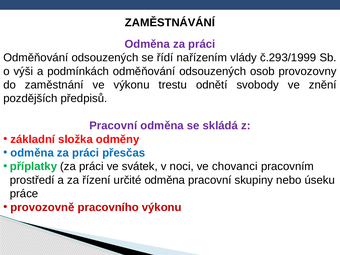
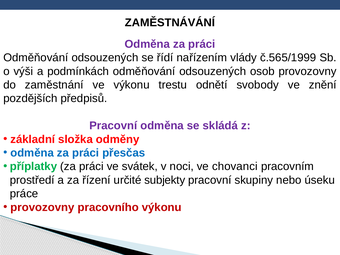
č.293/1999: č.293/1999 -> č.565/1999
určité odměna: odměna -> subjekty
provozovně at (42, 207): provozovně -> provozovny
